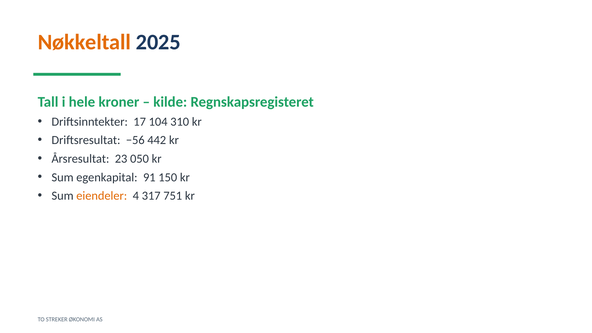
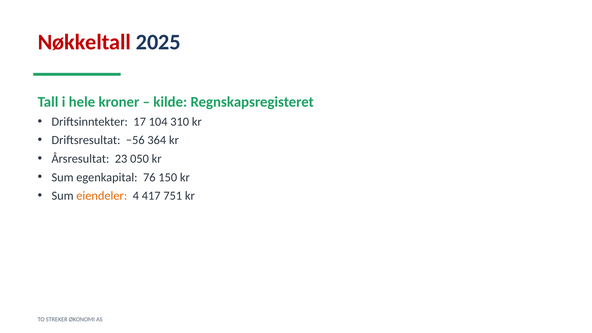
Nøkkeltall colour: orange -> red
442: 442 -> 364
91: 91 -> 76
317: 317 -> 417
